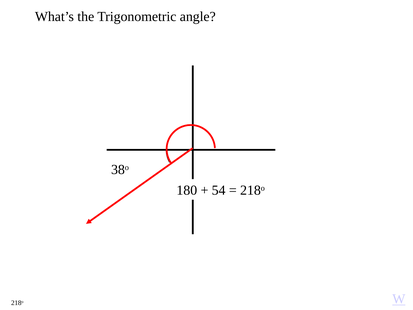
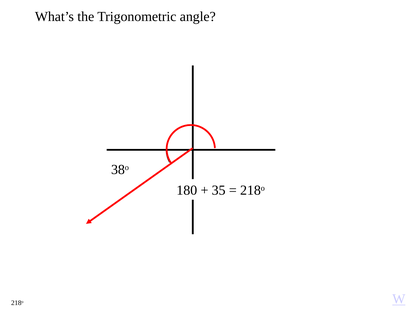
54: 54 -> 35
